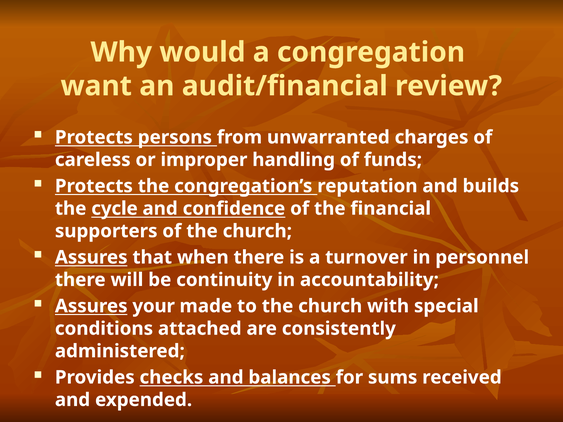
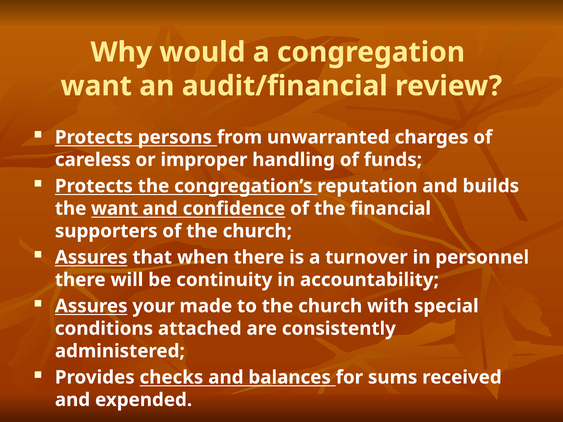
the cycle: cycle -> want
